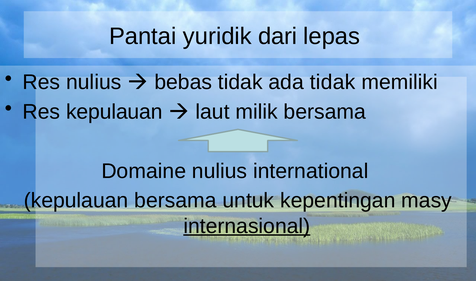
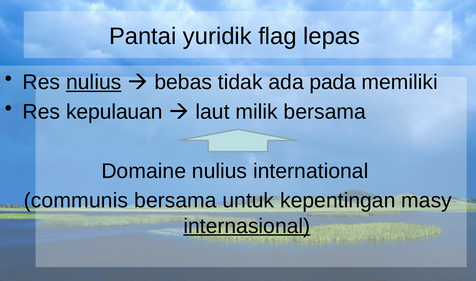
dari: dari -> flag
nulius at (94, 82) underline: none -> present
ada tidak: tidak -> pada
kepulauan at (76, 201): kepulauan -> communis
